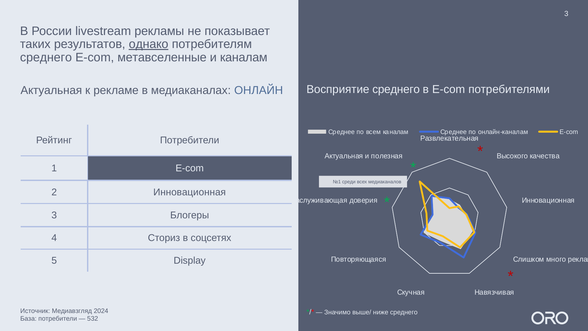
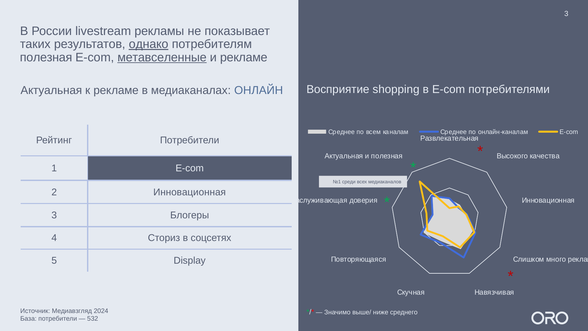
среднего at (46, 57): среднего -> полезная
метавселенные underline: none -> present
и каналам: каналам -> рекламе
Восприятие среднего: среднего -> shopping
